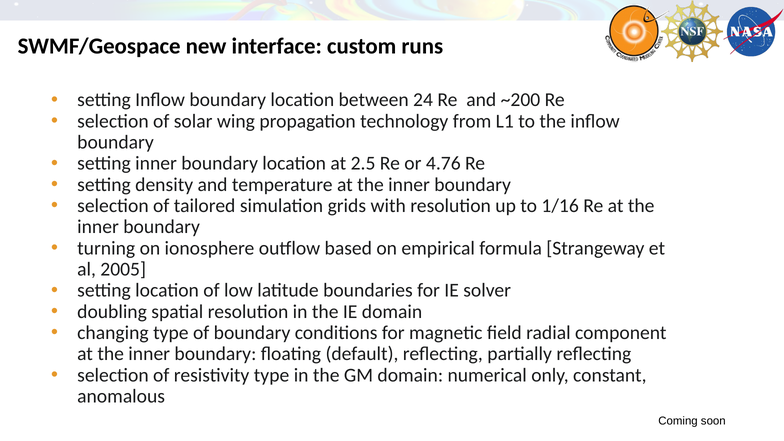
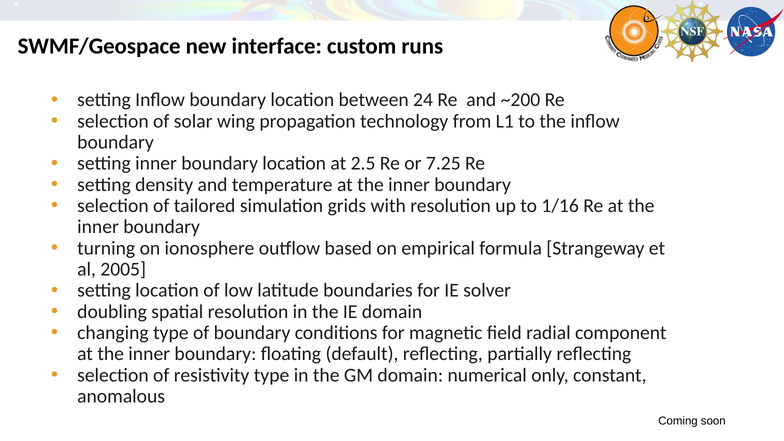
4.76: 4.76 -> 7.25
